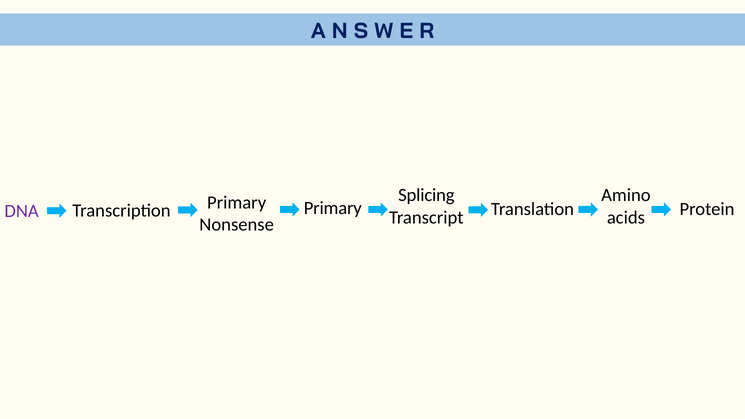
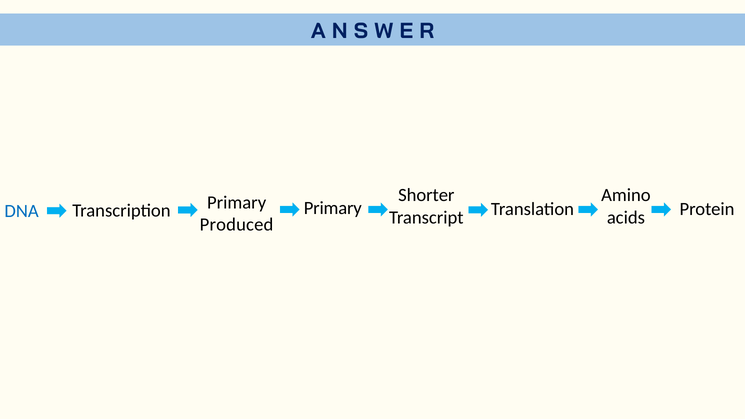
Splicing: Splicing -> Shorter
DNA colour: purple -> blue
Nonsense: Nonsense -> Produced
